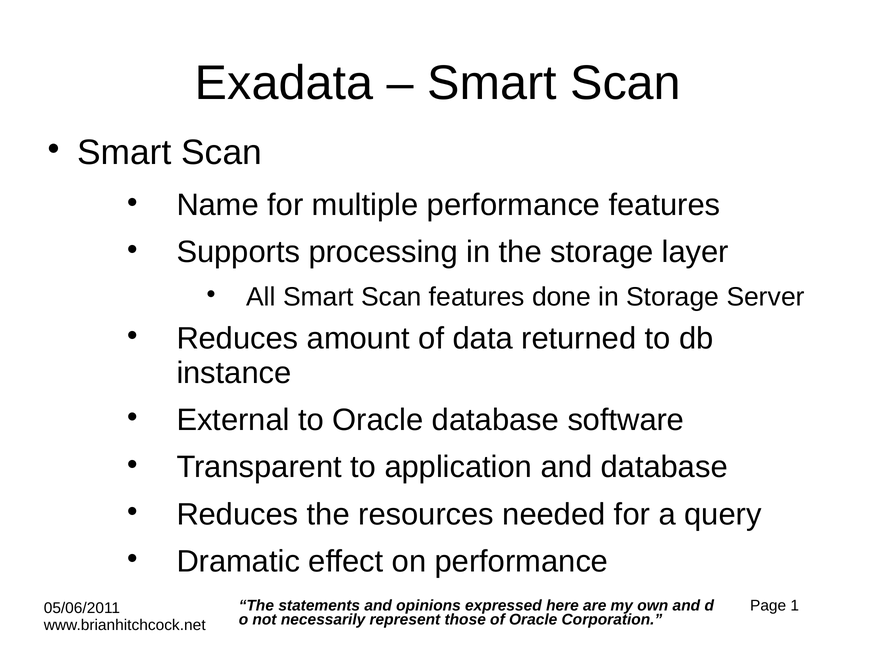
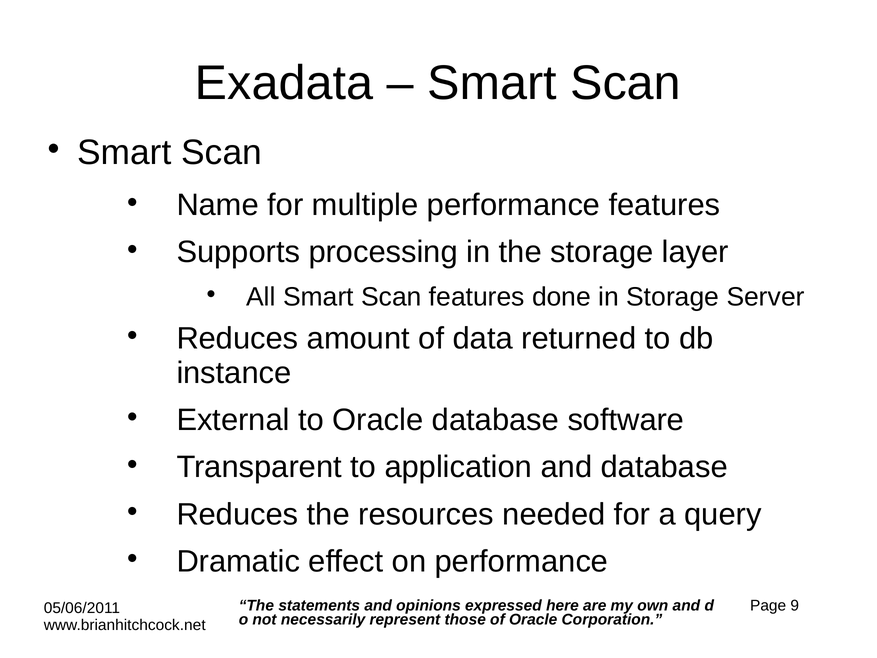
1: 1 -> 9
